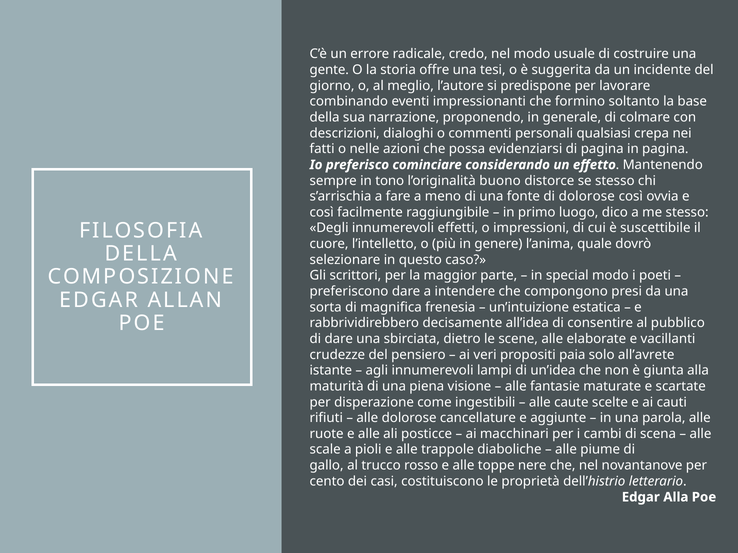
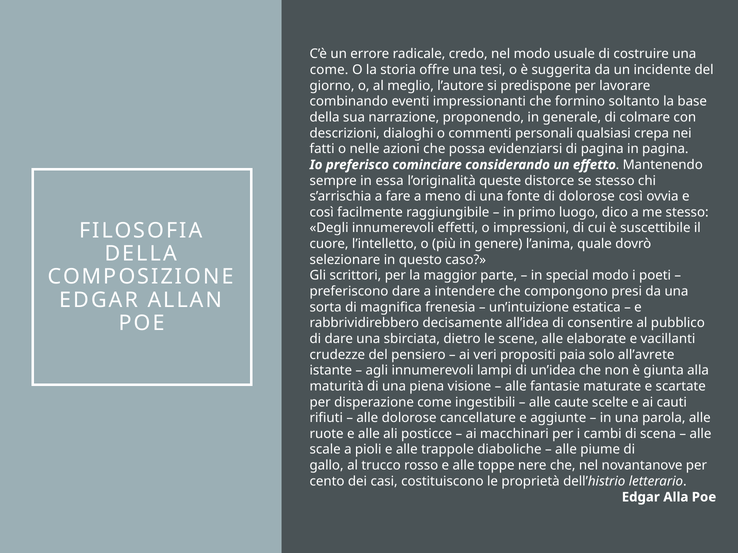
gente at (329, 70): gente -> come
tono: tono -> essa
buono: buono -> queste
